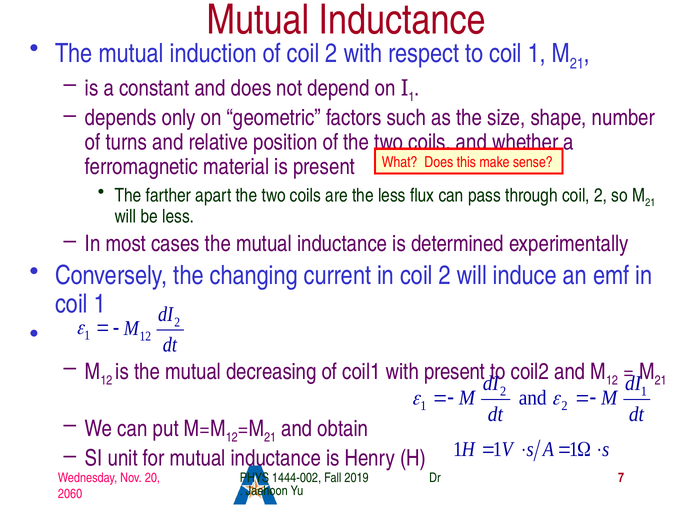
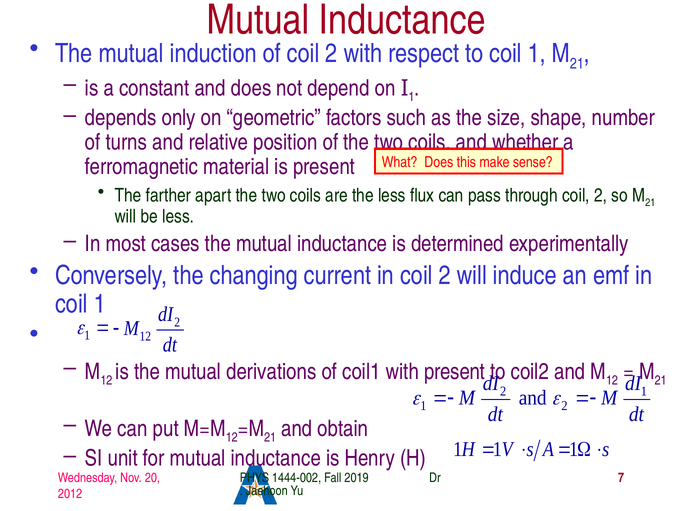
decreasing: decreasing -> derivations
2060: 2060 -> 2012
